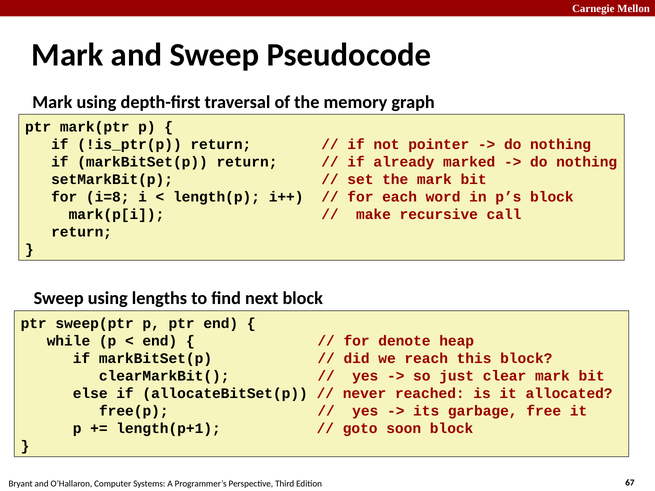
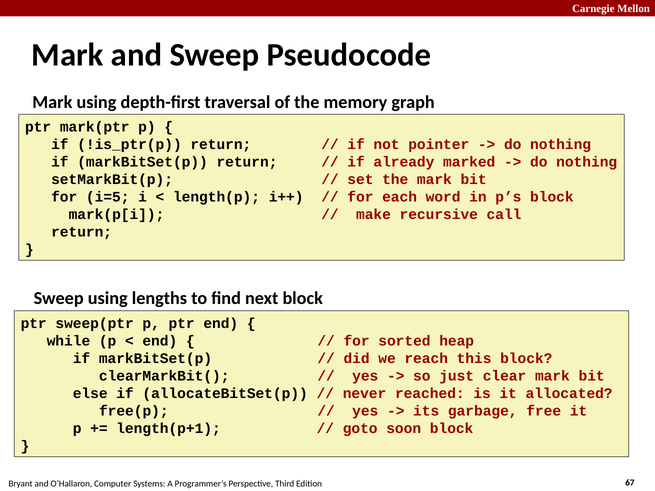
i=8: i=8 -> i=5
denote: denote -> sorted
